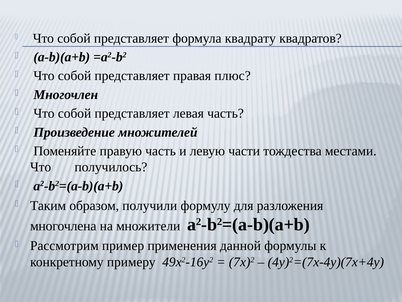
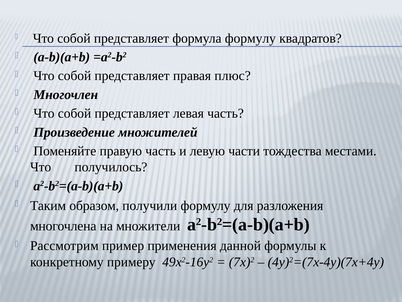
формула квадрату: квадрату -> формулу
